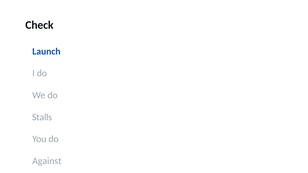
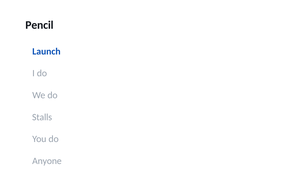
Check: Check -> Pencil
Against: Against -> Anyone
